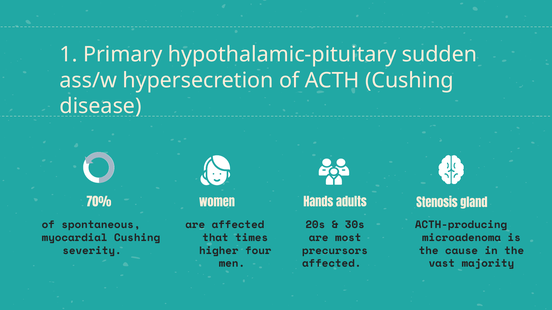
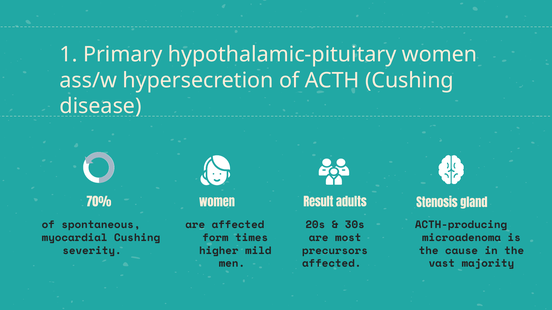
hypothalamic-pituitary sudden: sudden -> women
Hands: Hands -> Result
that: that -> form
four: four -> mild
